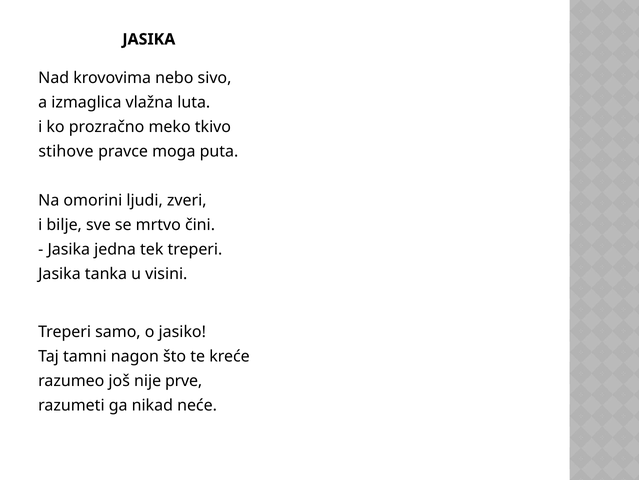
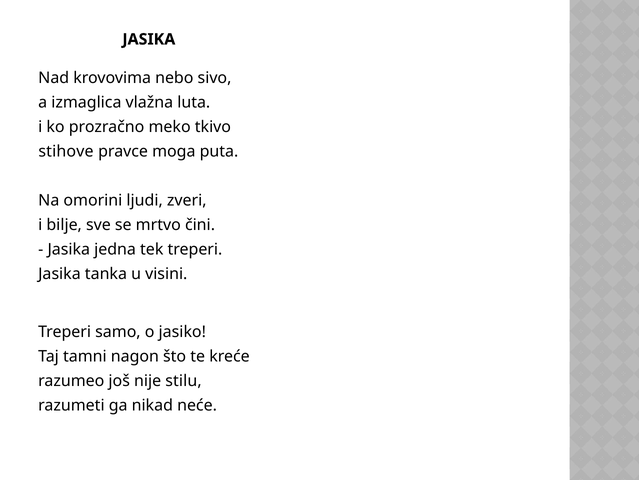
prve: prve -> stilu
